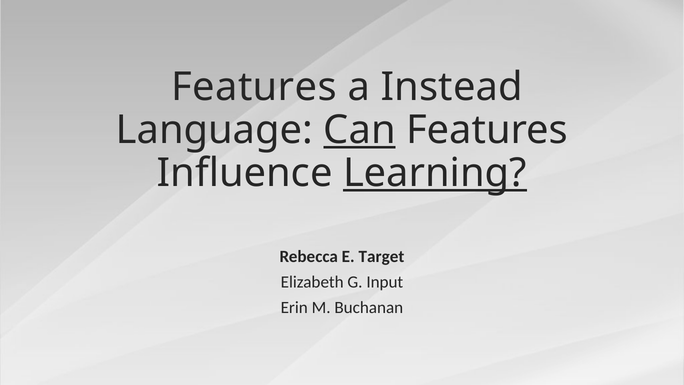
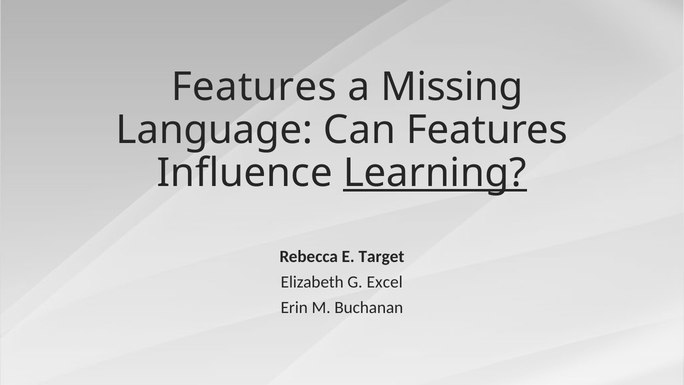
Instead: Instead -> Missing
Can underline: present -> none
Input: Input -> Excel
